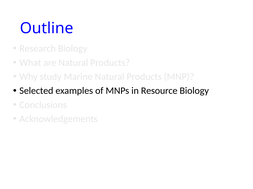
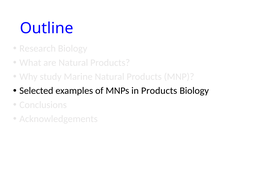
in Resource: Resource -> Products
